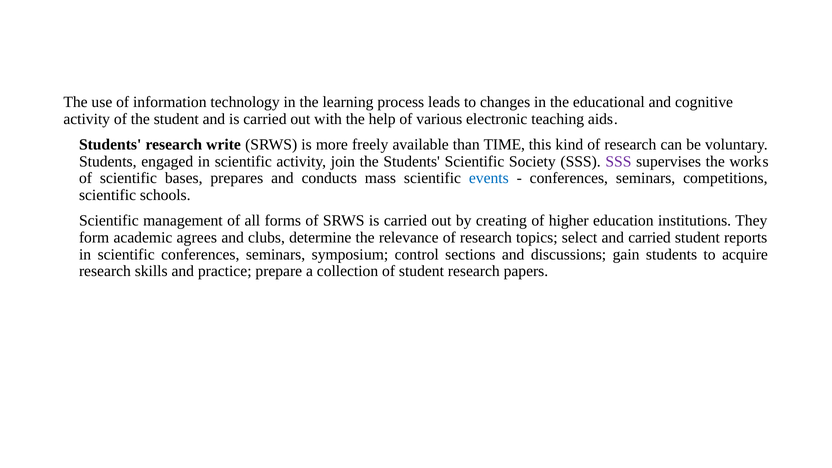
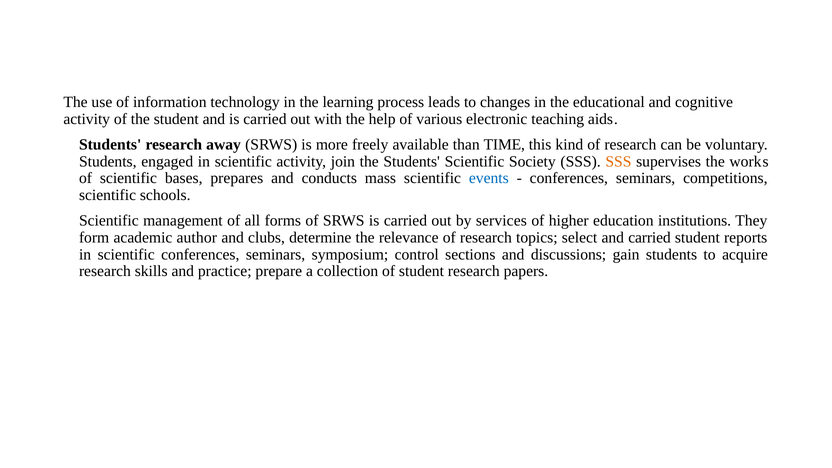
write: write -> away
SSS at (618, 161) colour: purple -> orange
creating: creating -> services
agrees: agrees -> author
